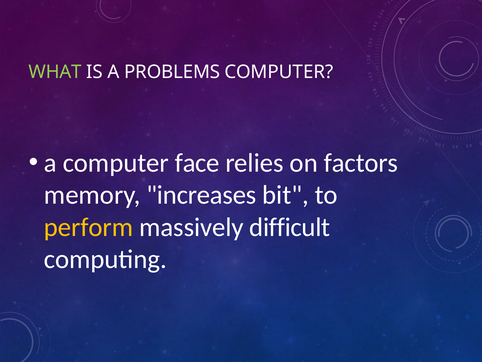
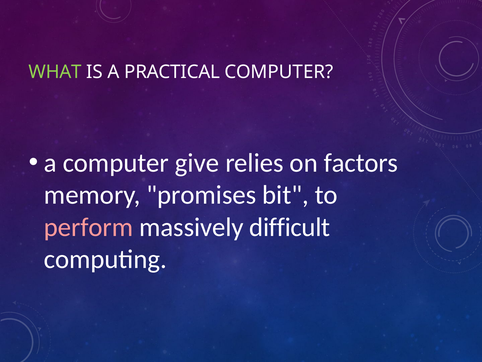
PROBLEMS: PROBLEMS -> PRACTICAL
face: face -> give
increases: increases -> promises
perform colour: yellow -> pink
